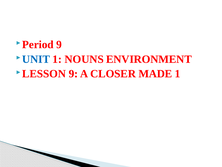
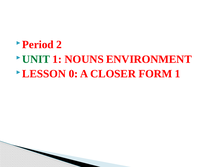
Period 9: 9 -> 2
UNIT colour: blue -> green
LESSON 9: 9 -> 0
MADE: MADE -> FORM
